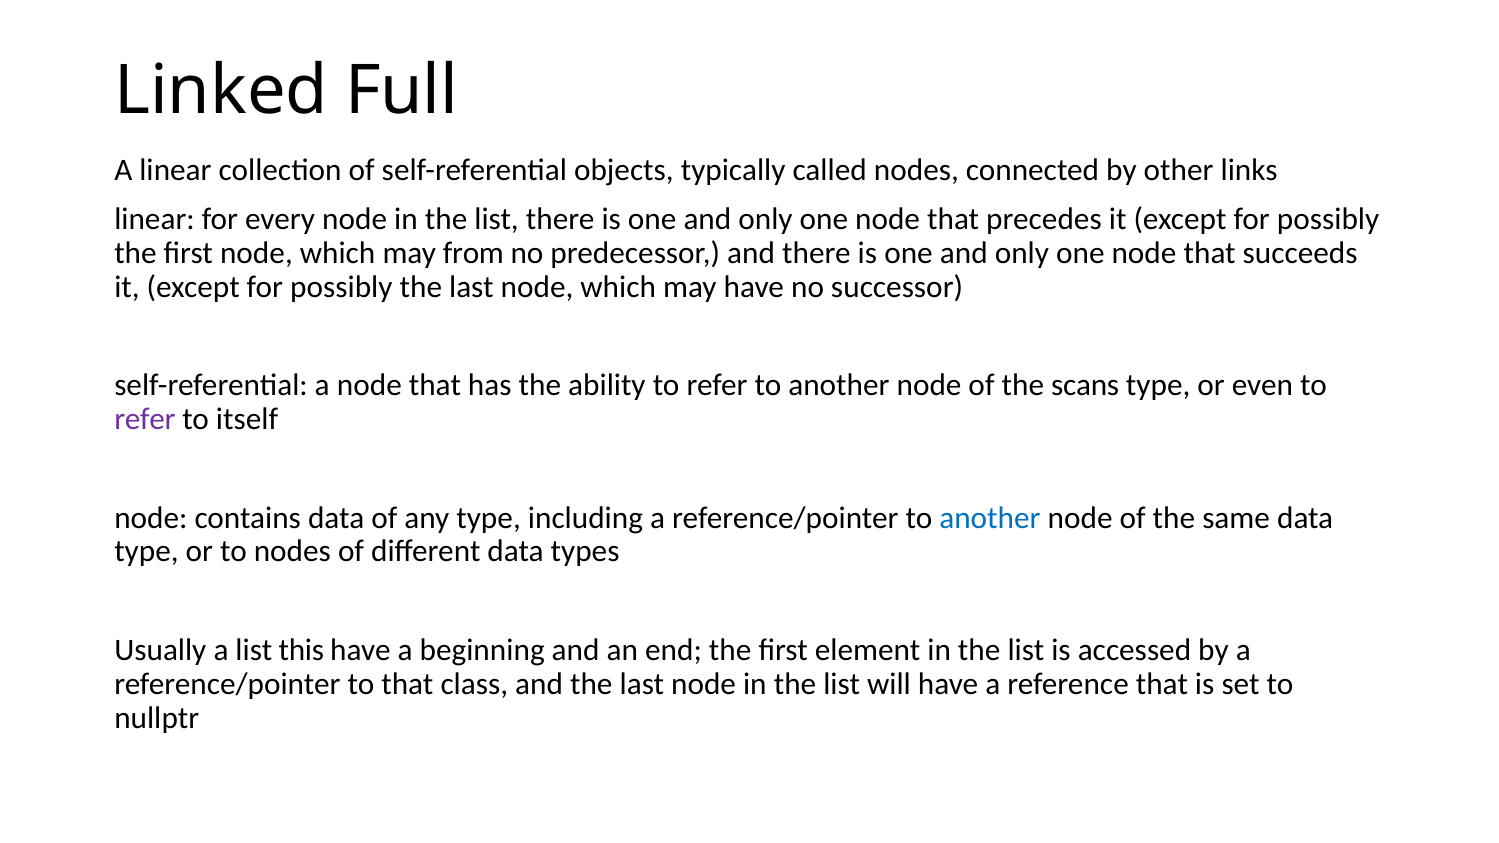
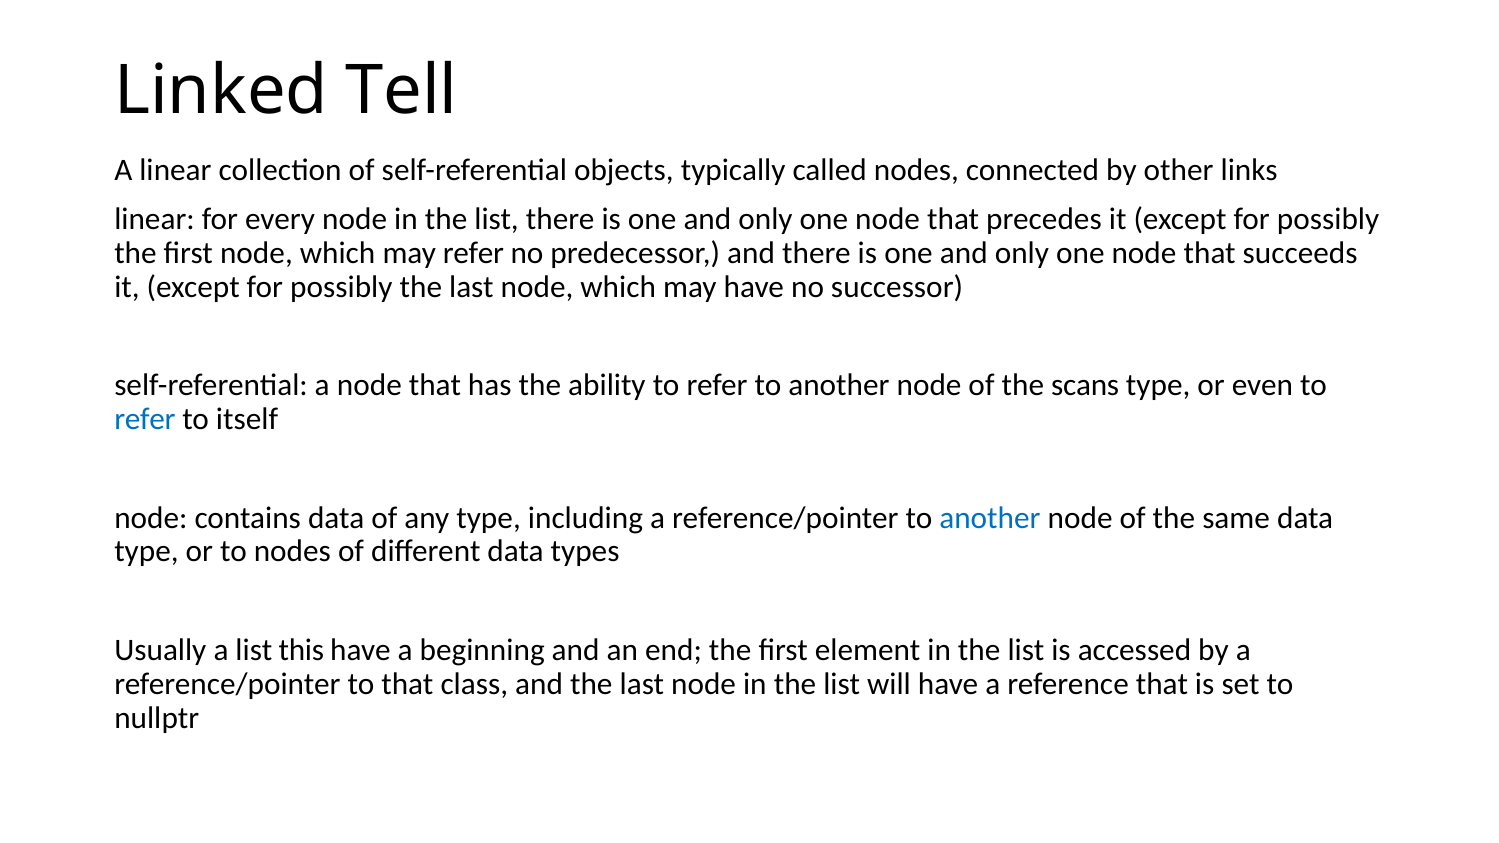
Full: Full -> Tell
may from: from -> refer
refer at (145, 419) colour: purple -> blue
